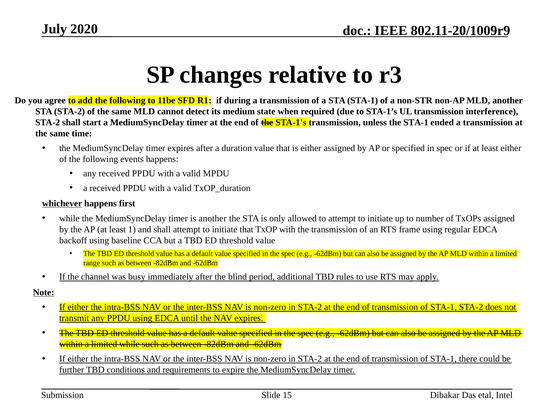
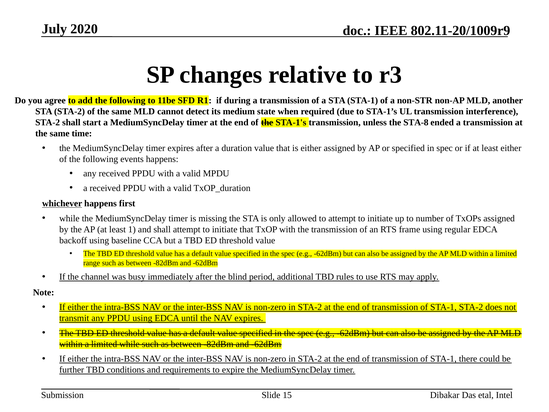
the STA-1: STA-1 -> STA-8
is another: another -> missing
Note underline: present -> none
